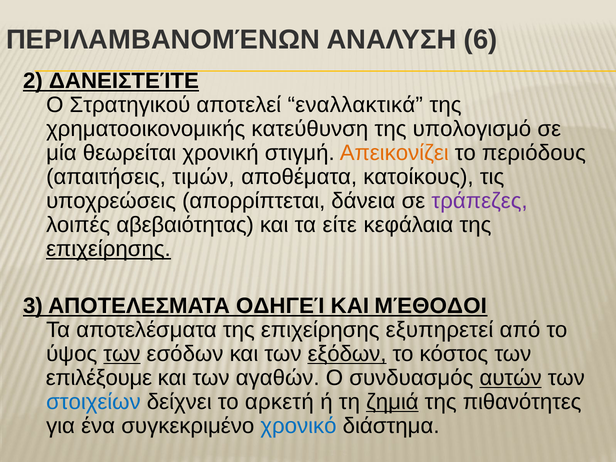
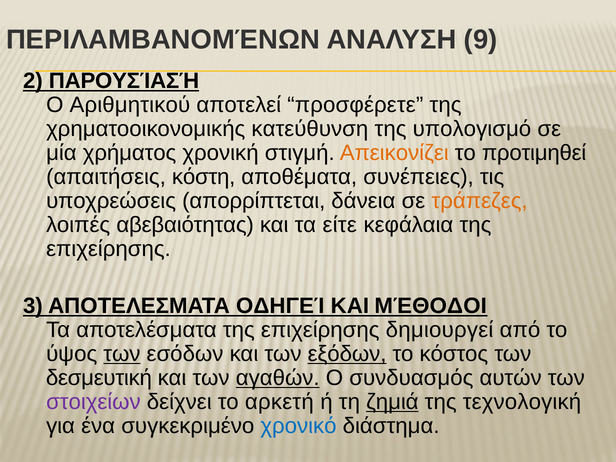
6: 6 -> 9
ΔΑΝΕΙΣΤΕΊΤΕ: ΔΑΝΕΙΣΤΕΊΤΕ -> ΠΑΡΟΥΣΊΑΣΉ
Στρατηγικού: Στρατηγικού -> Αριθμητικού
εναλλακτικά: εναλλακτικά -> προσφέρετε
θεωρείται: θεωρείται -> χρήματος
περιόδους: περιόδους -> προτιμηθεί
τιμών: τιμών -> κόστη
κατοίκους: κατοίκους -> συνέπειες
τράπεζες colour: purple -> orange
επιχείρησης at (108, 249) underline: present -> none
εξυπηρετεί: εξυπηρετεί -> δημιουργεί
επιλέξουμε: επιλέξουμε -> δεσμευτική
αγαθών underline: none -> present
αυτών underline: present -> none
στοιχείων colour: blue -> purple
πιθανότητες: πιθανότητες -> τεχνολογική
